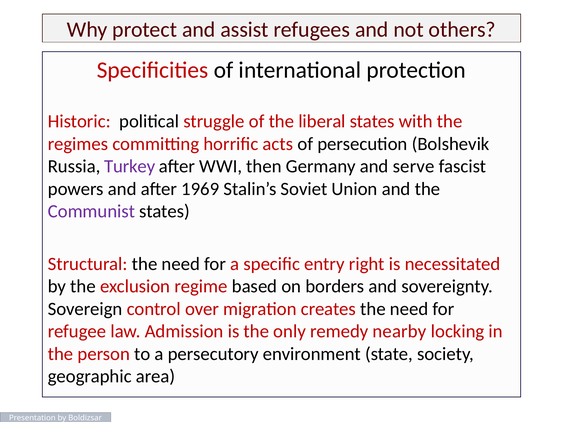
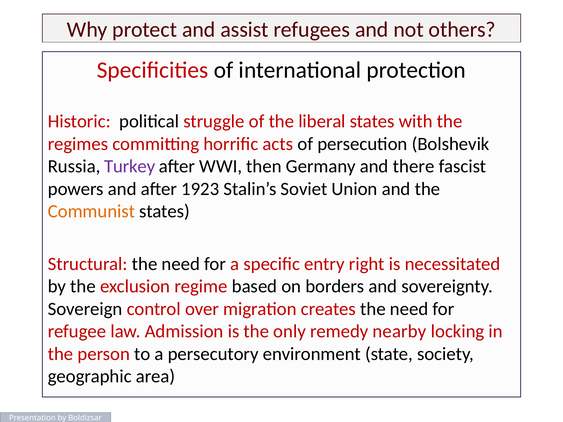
serve: serve -> there
1969: 1969 -> 1923
Communist colour: purple -> orange
